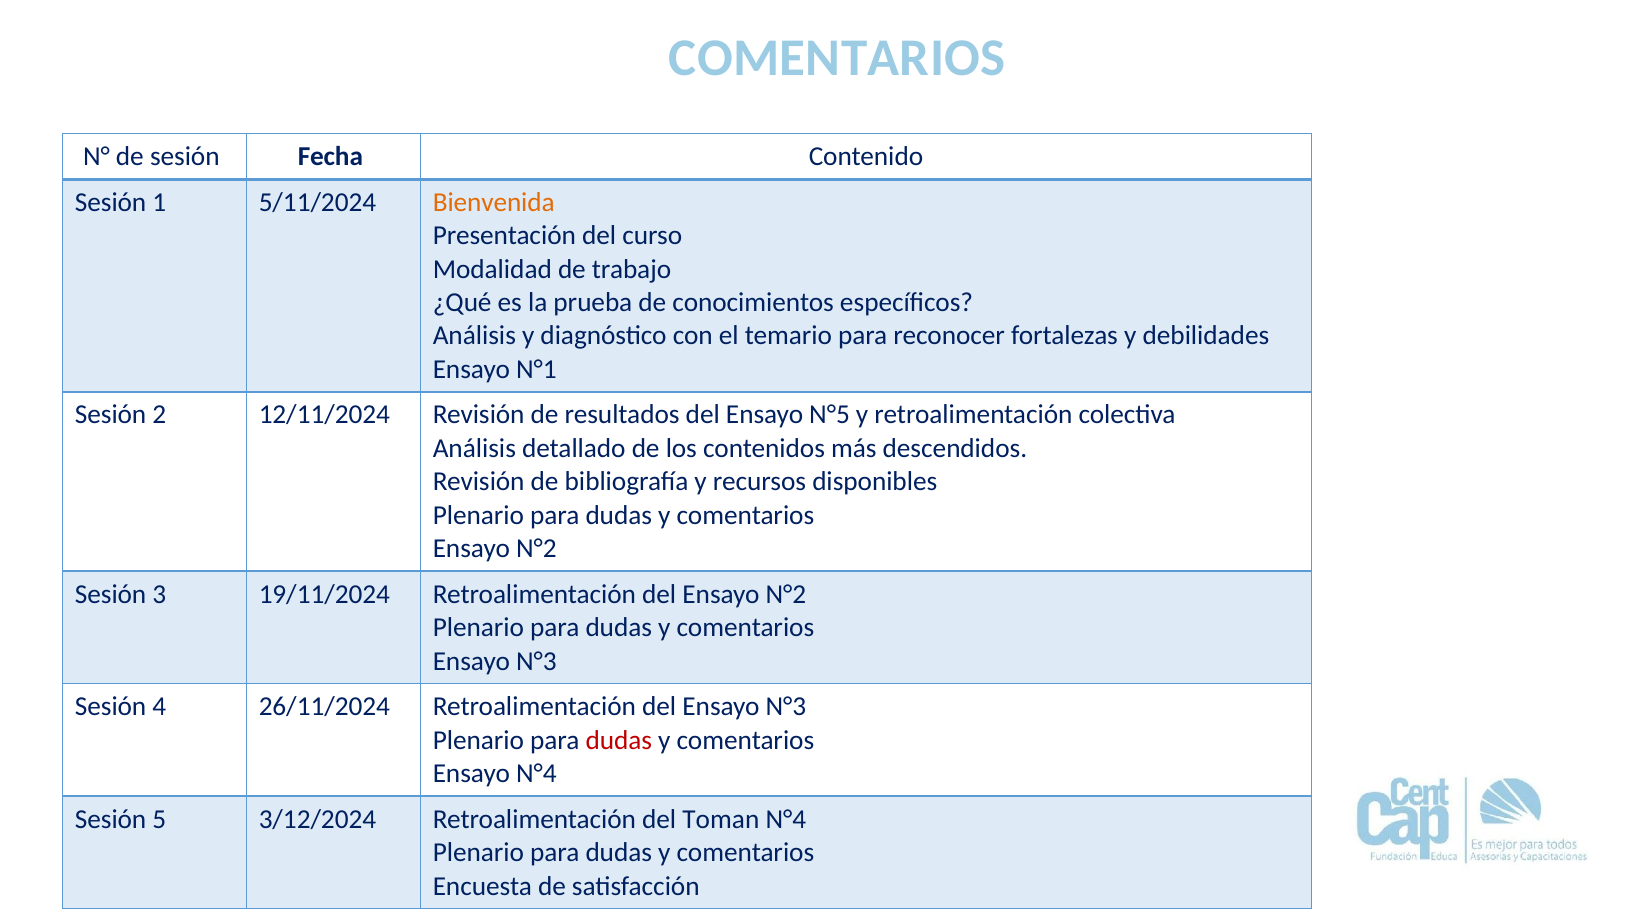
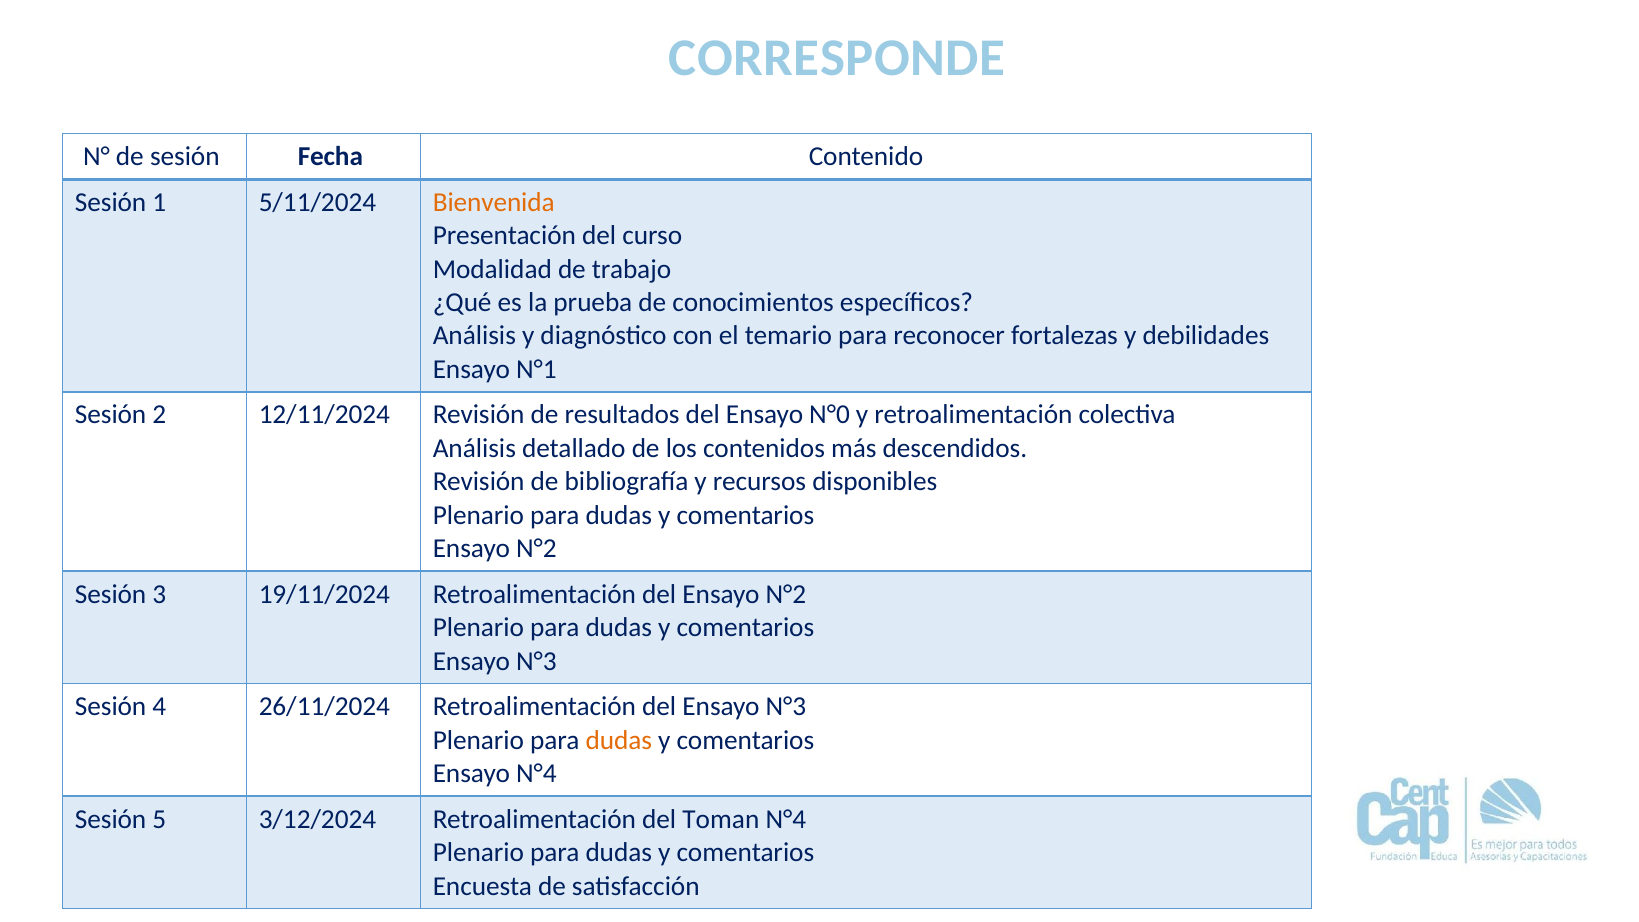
COMENTARIOS at (837, 58): COMENTARIOS -> CORRESPONDE
N°5: N°5 -> N°0
dudas at (619, 740) colour: red -> orange
